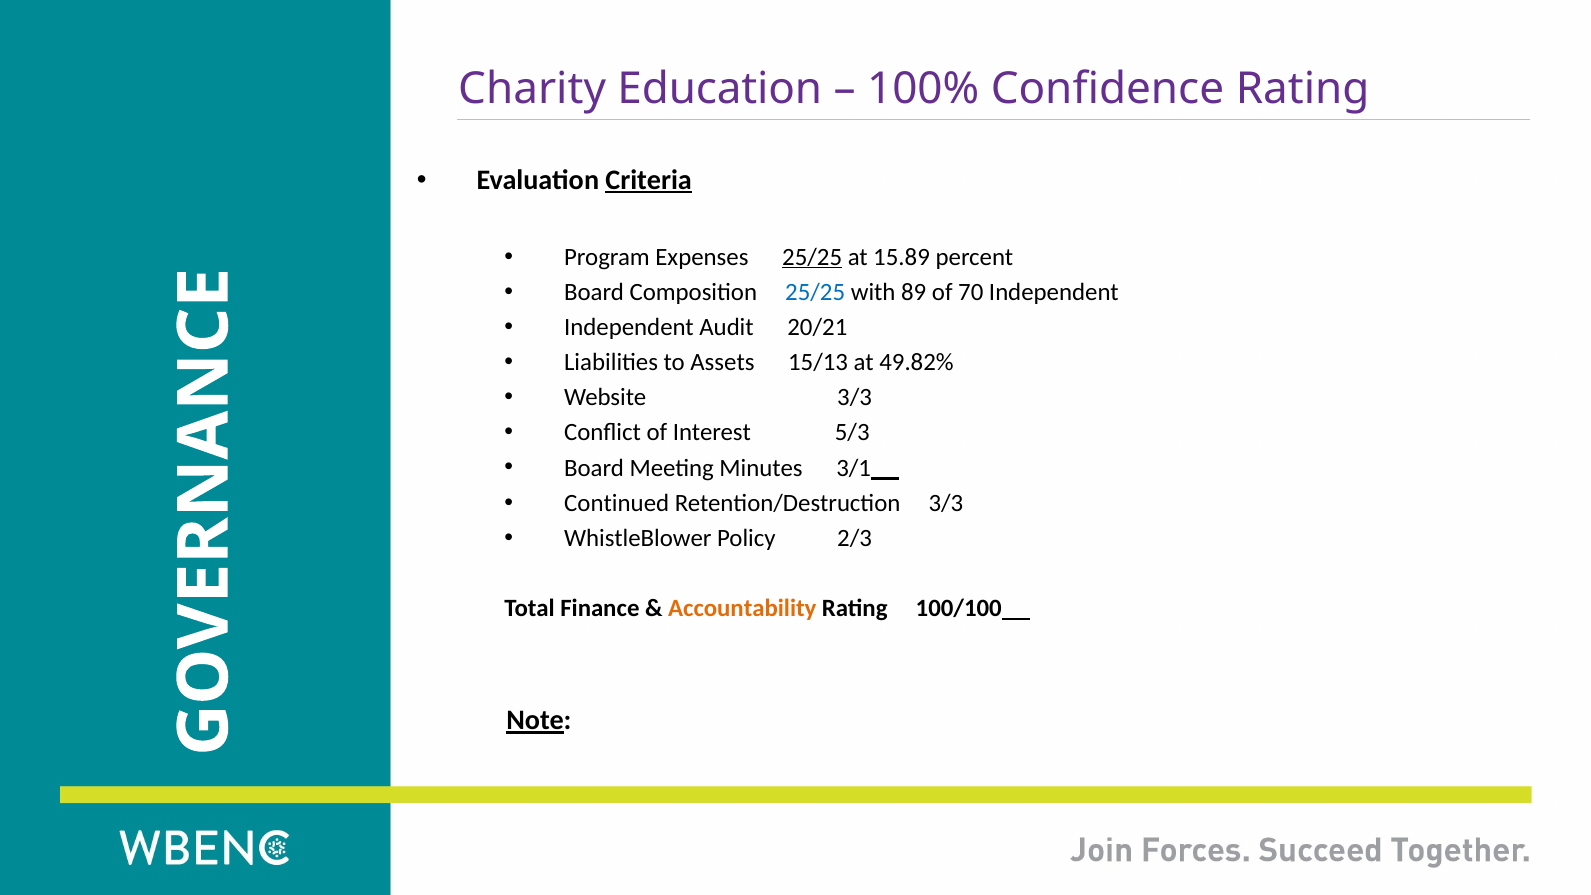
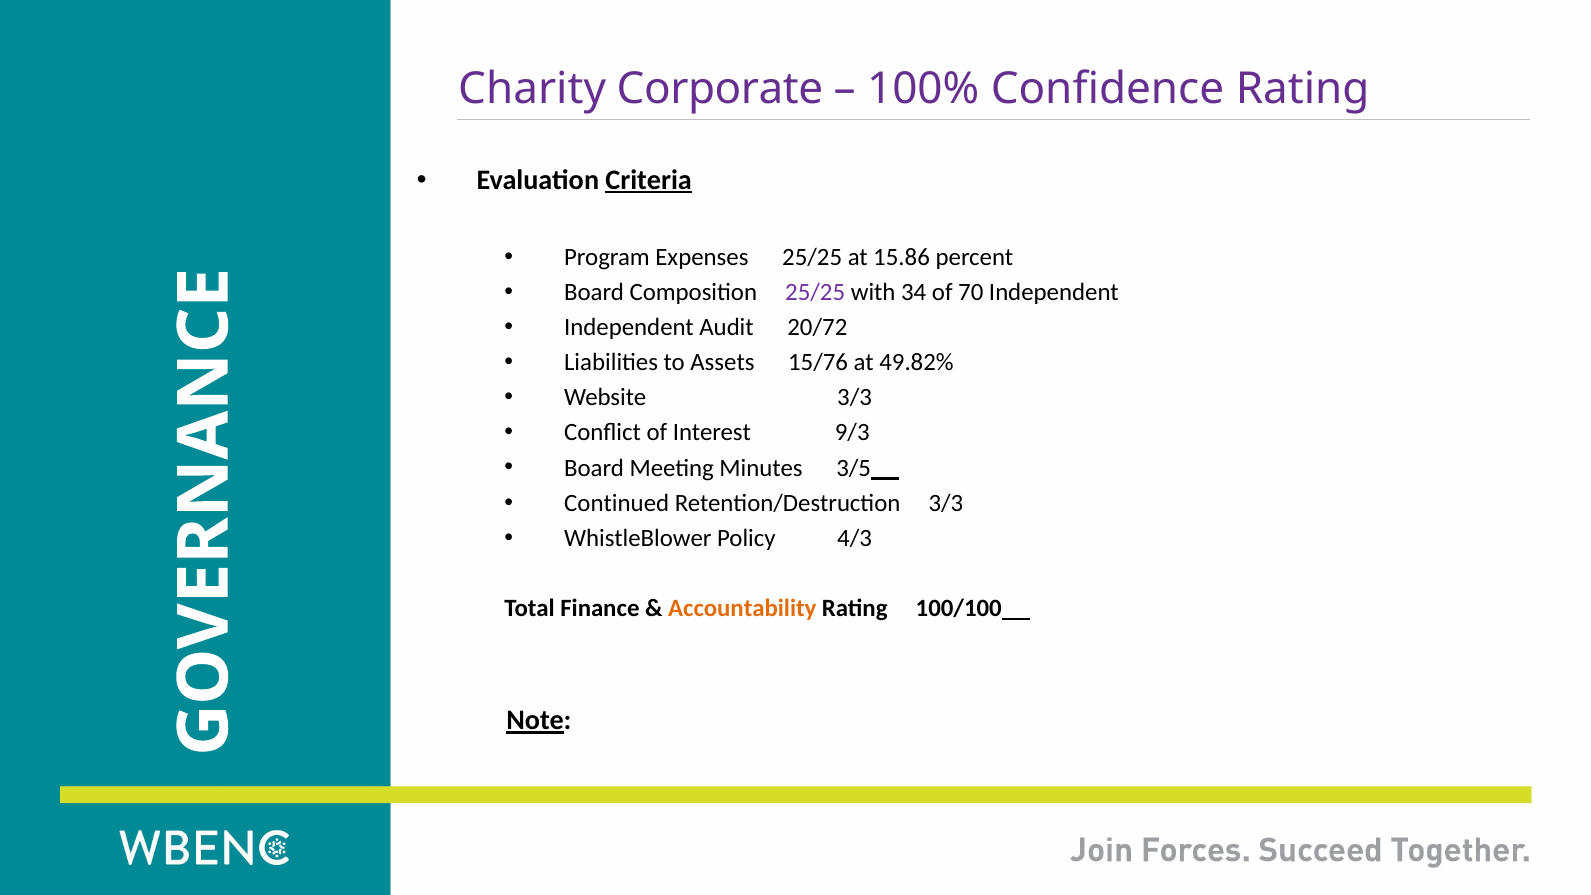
Education: Education -> Corporate
25/25 at (812, 257) underline: present -> none
15.89: 15.89 -> 15.86
25/25 at (815, 292) colour: blue -> purple
89: 89 -> 34
20/21: 20/21 -> 20/72
15/13: 15/13 -> 15/76
5/3: 5/3 -> 9/3
3/1: 3/1 -> 3/5
2/3: 2/3 -> 4/3
